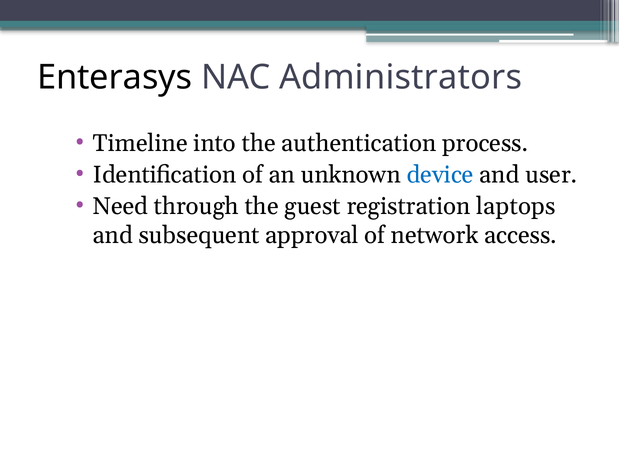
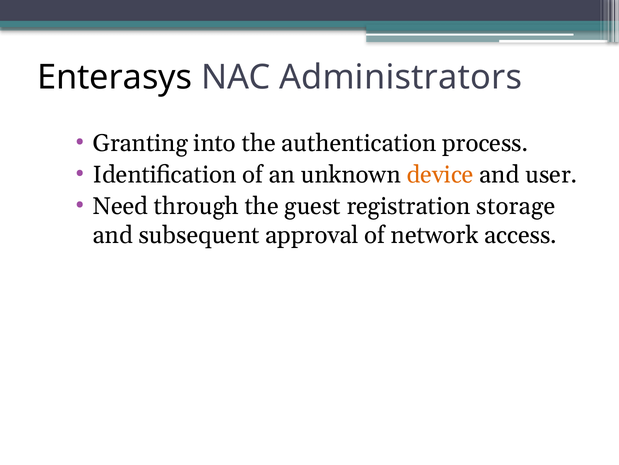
Timeline: Timeline -> Granting
device colour: blue -> orange
laptops: laptops -> storage
